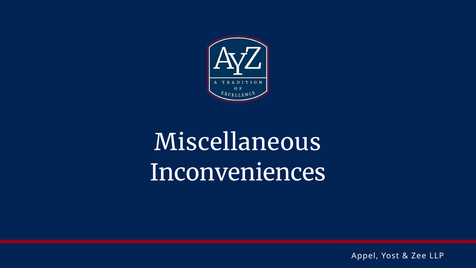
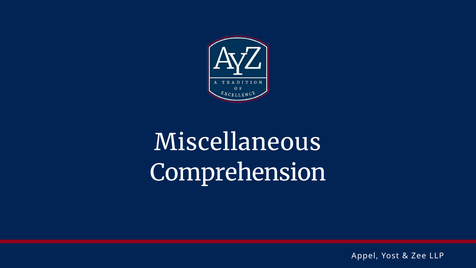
Inconveniences: Inconveniences -> Comprehension
